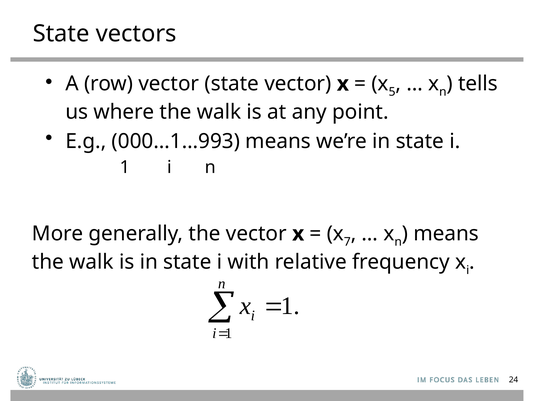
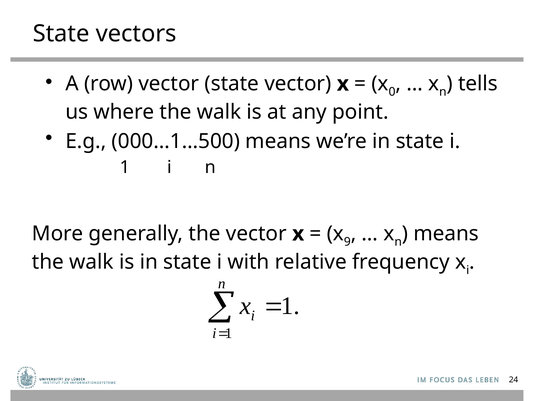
5: 5 -> 0
000…1…993: 000…1…993 -> 000…1…500
7: 7 -> 9
